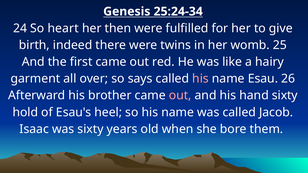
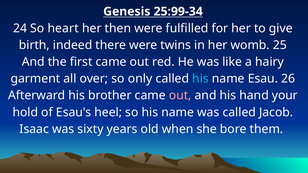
25:24-34: 25:24-34 -> 25:99-34
says: says -> only
his at (200, 79) colour: pink -> light blue
hand sixty: sixty -> your
